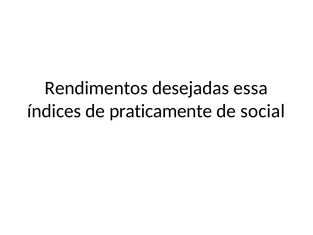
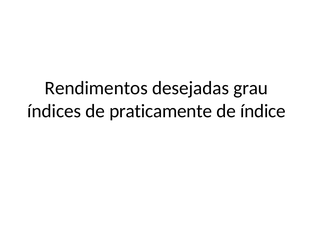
essa: essa -> grau
social: social -> índice
